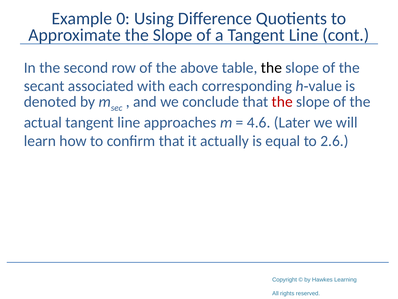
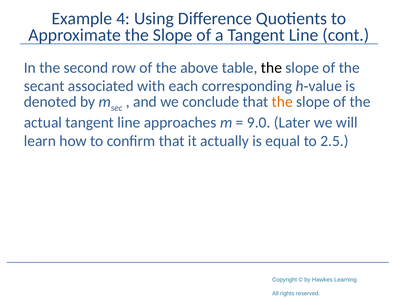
0: 0 -> 4
the at (282, 102) colour: red -> orange
4.6: 4.6 -> 9.0
2.6: 2.6 -> 2.5
